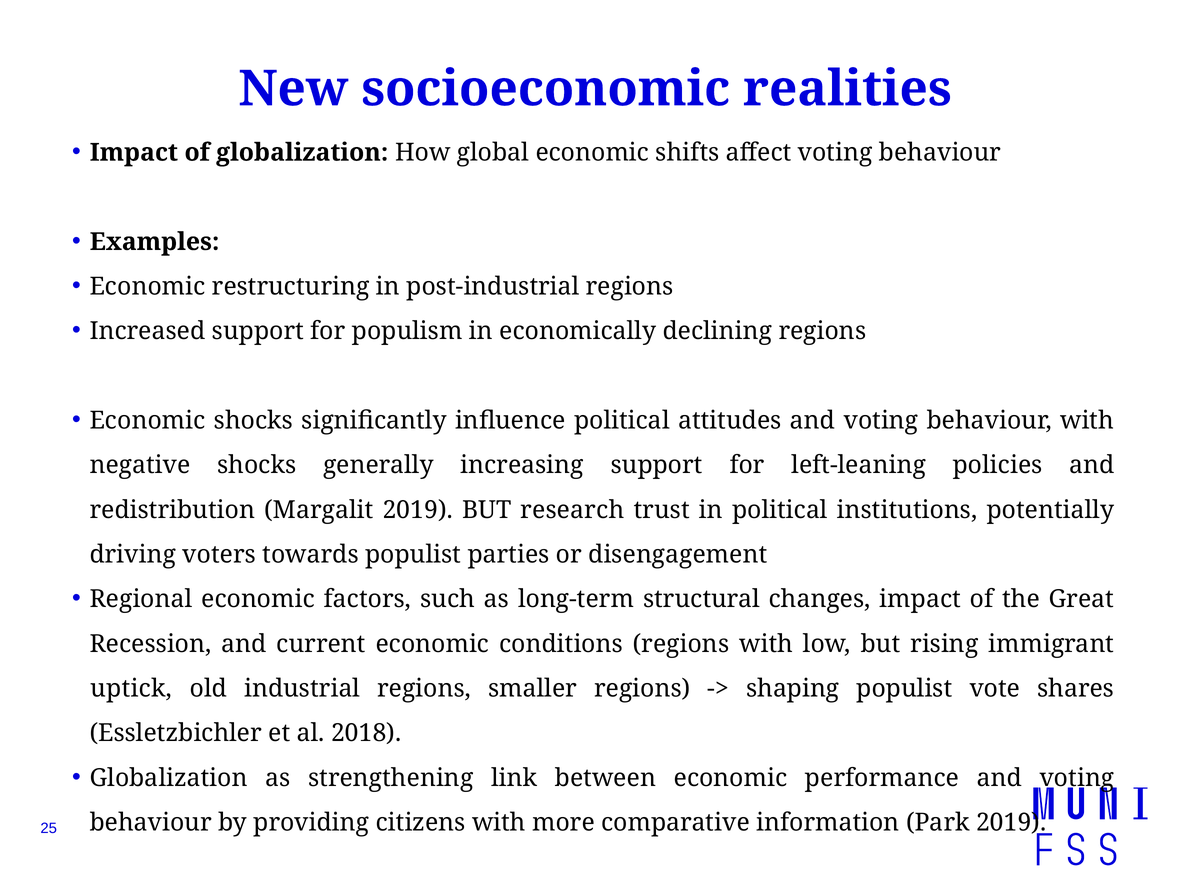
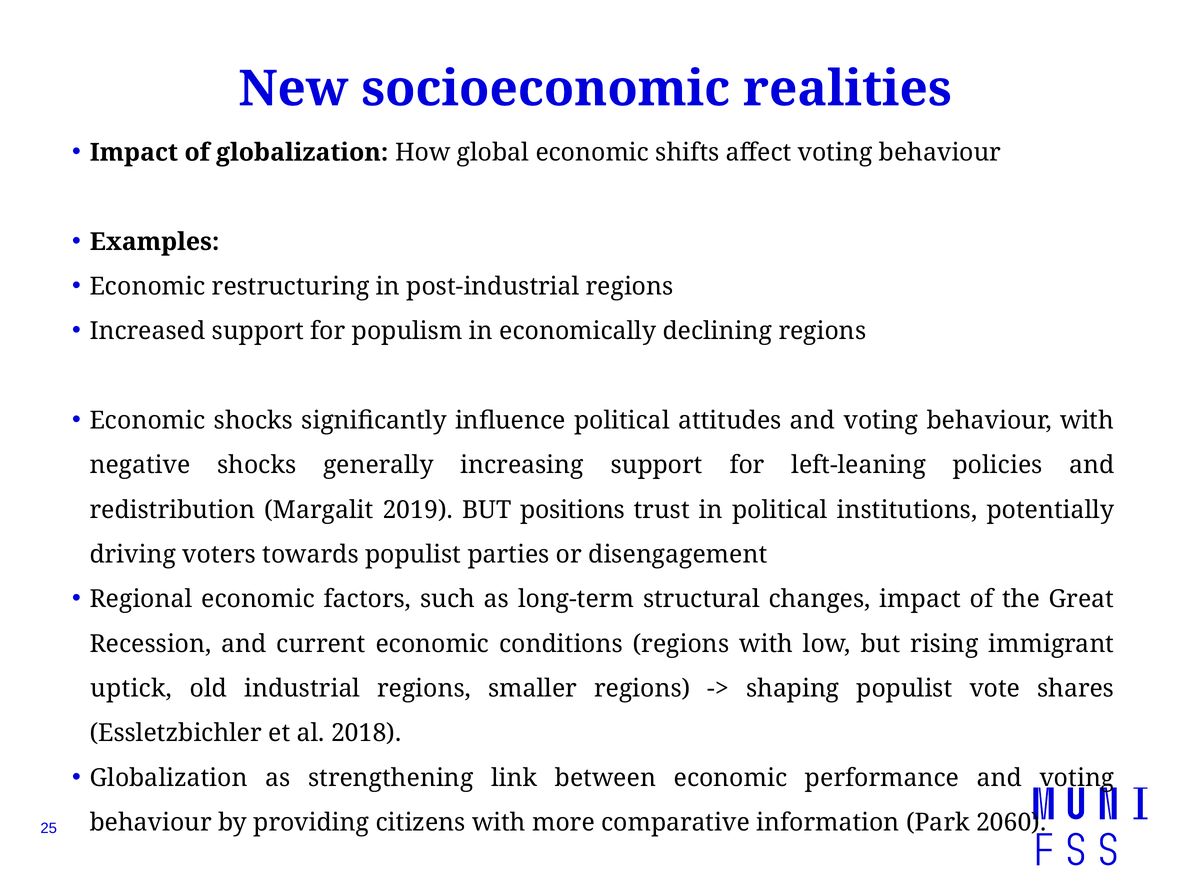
research: research -> positions
Park 2019: 2019 -> 2060
